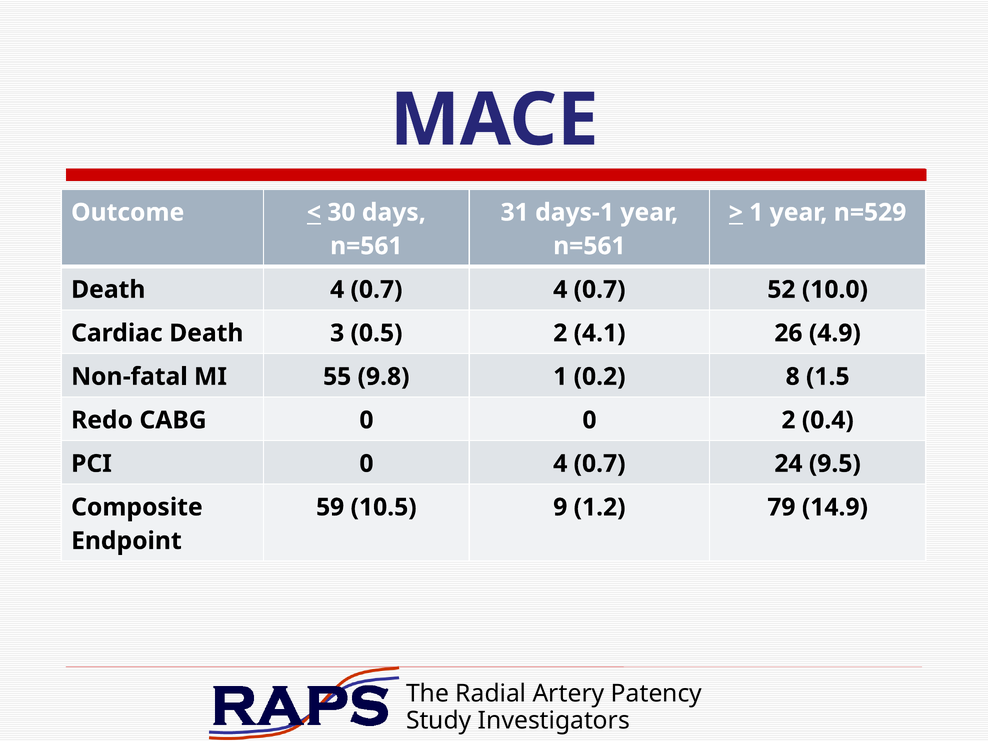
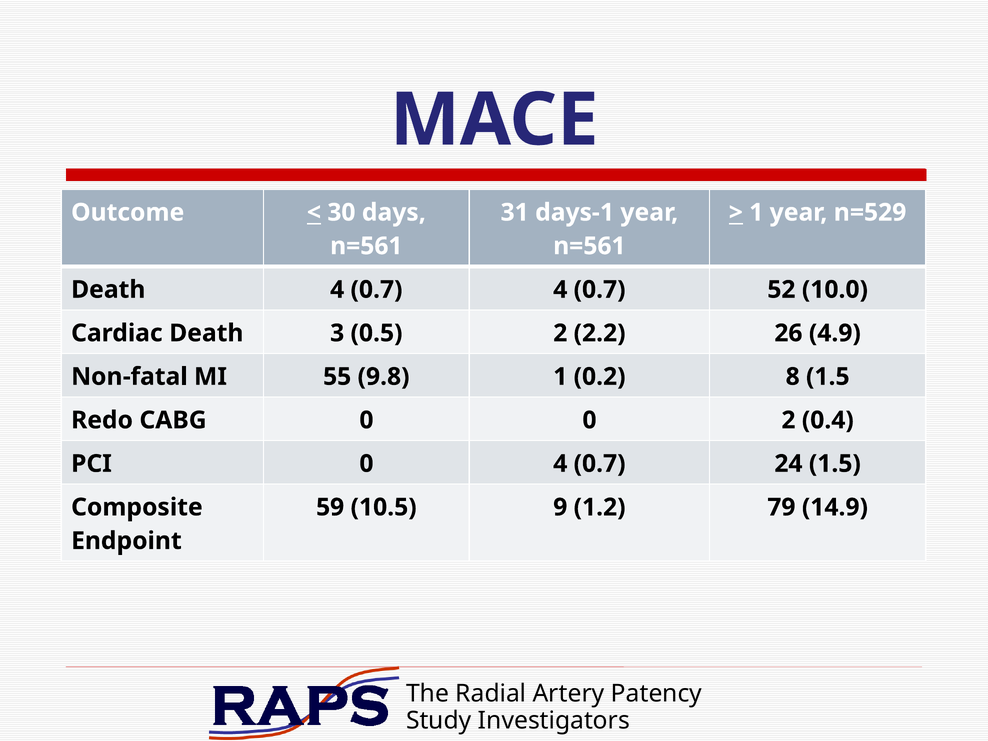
4.1: 4.1 -> 2.2
24 9.5: 9.5 -> 1.5
